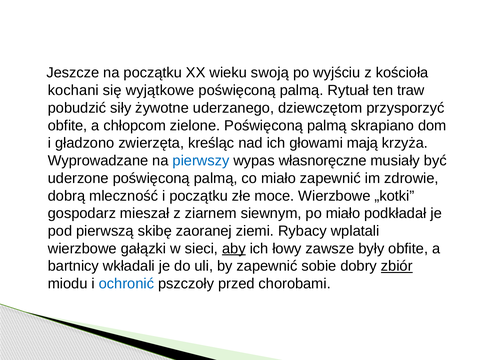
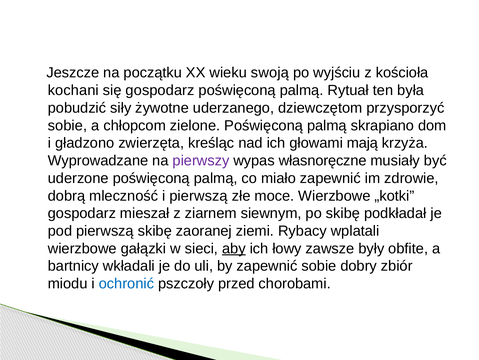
się wyjątkowe: wyjątkowe -> gospodarz
traw: traw -> była
obfite at (68, 125): obfite -> sobie
pierwszy colour: blue -> purple
i początku: początku -> pierwszą
po miało: miało -> skibę
zbiór underline: present -> none
